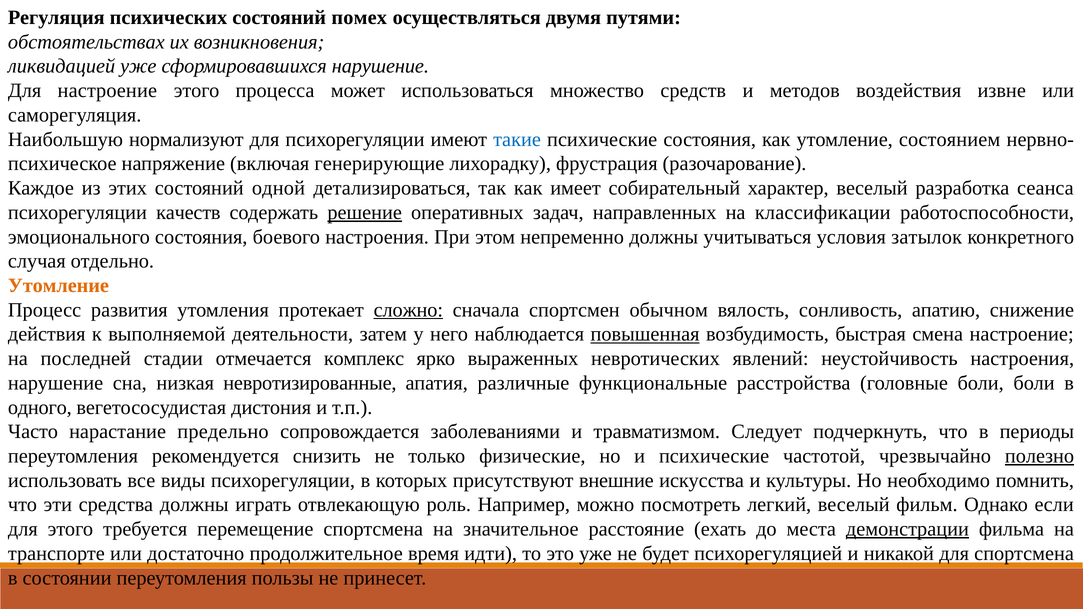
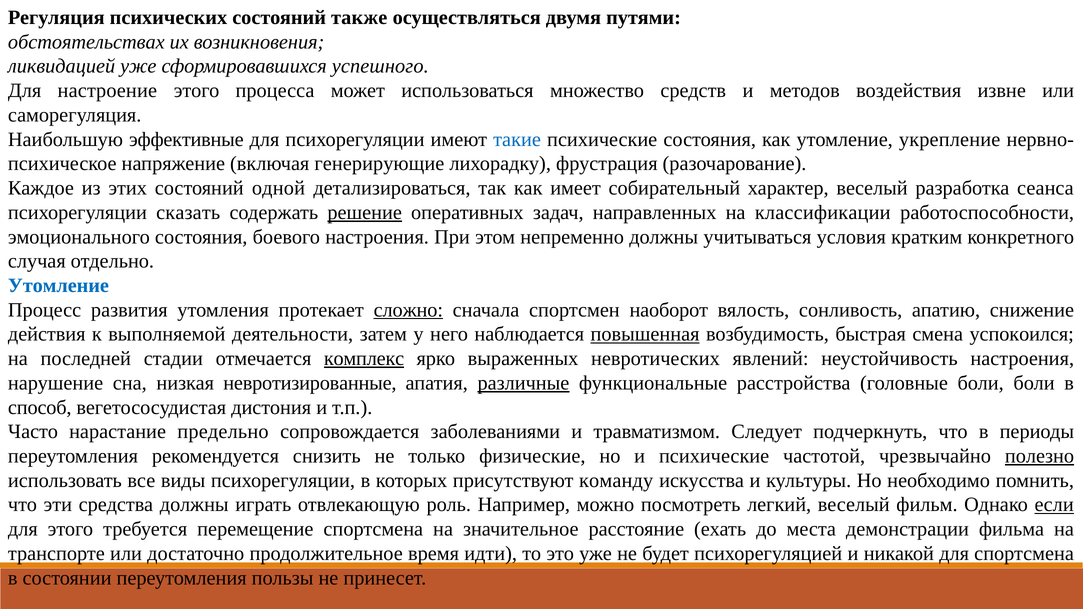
помех: помех -> также
сформировавшихся нарушение: нарушение -> успешного
нормализуют: нормализуют -> эффективные
состоянием: состоянием -> укрепление
качеств: качеств -> сказать
затылок: затылок -> кратким
Утомление at (58, 286) colour: orange -> blue
обычном: обычном -> наоборот
смена настроение: настроение -> успокоился
комплекс underline: none -> present
различные underline: none -> present
одного: одного -> способ
внешние: внешние -> команду
если underline: none -> present
демонстрации underline: present -> none
